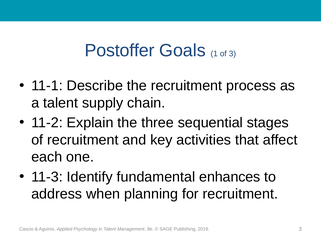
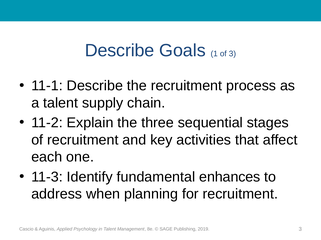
Postoffer at (120, 51): Postoffer -> Describe
